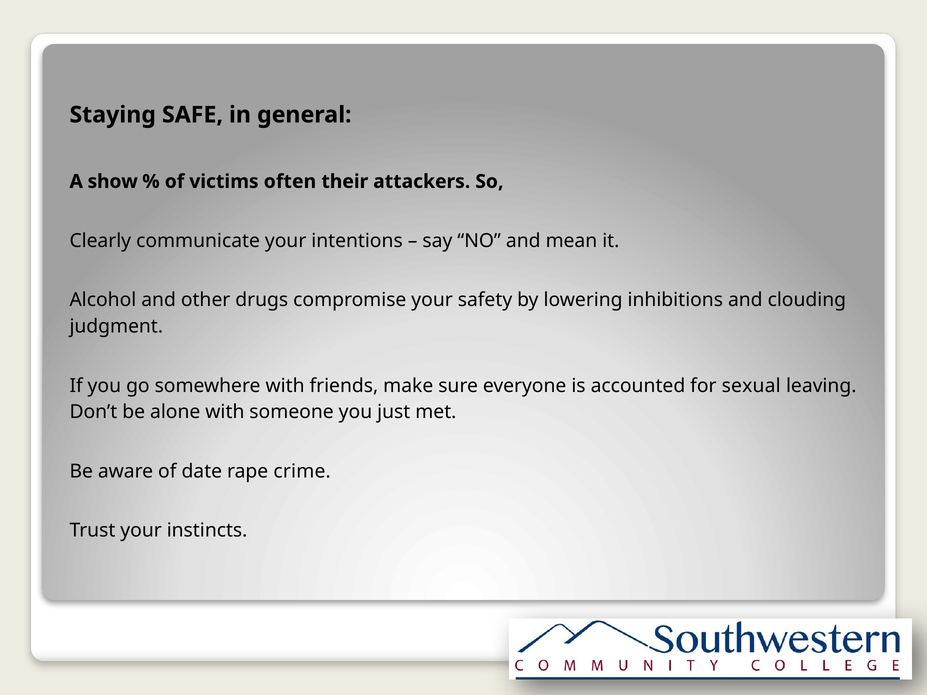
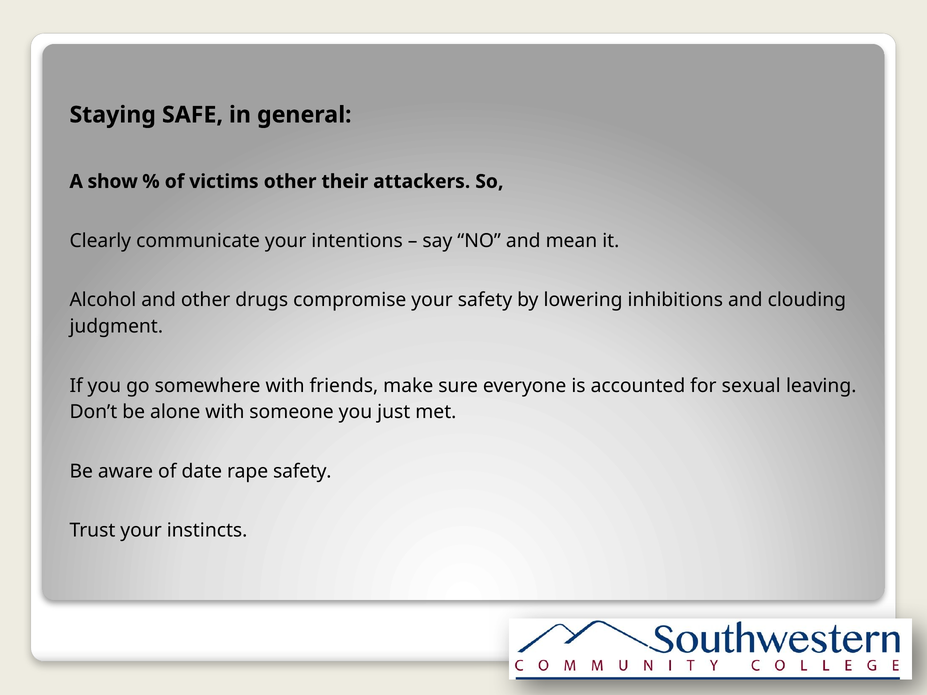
victims often: often -> other
rape crime: crime -> safety
